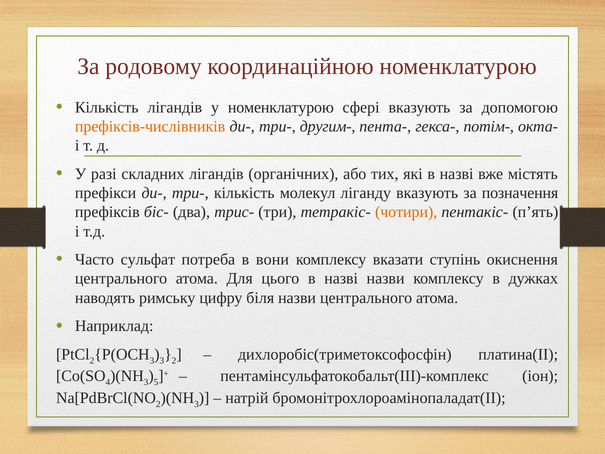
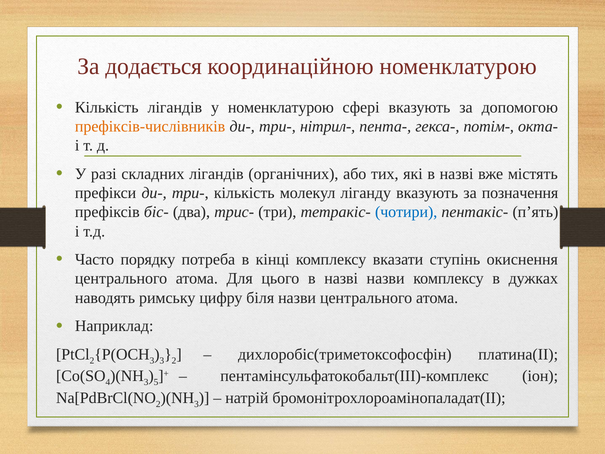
родовому: родовому -> додається
другим-: другим- -> нітрил-
чотири colour: orange -> blue
сульфат: сульфат -> порядку
вони: вони -> кінці
